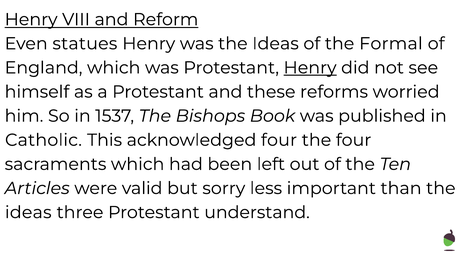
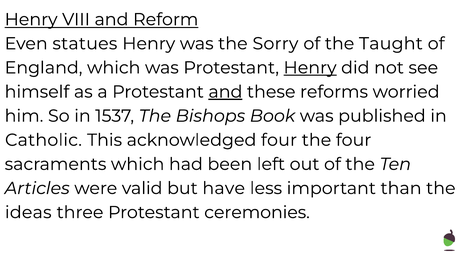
was the Ideas: Ideas -> Sorry
Formal: Formal -> Taught
and at (225, 92) underline: none -> present
sorry: sorry -> have
understand: understand -> ceremonies
